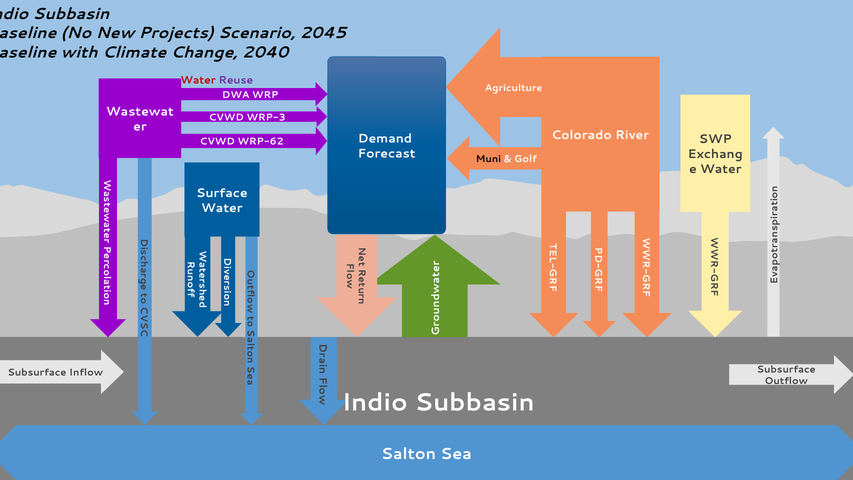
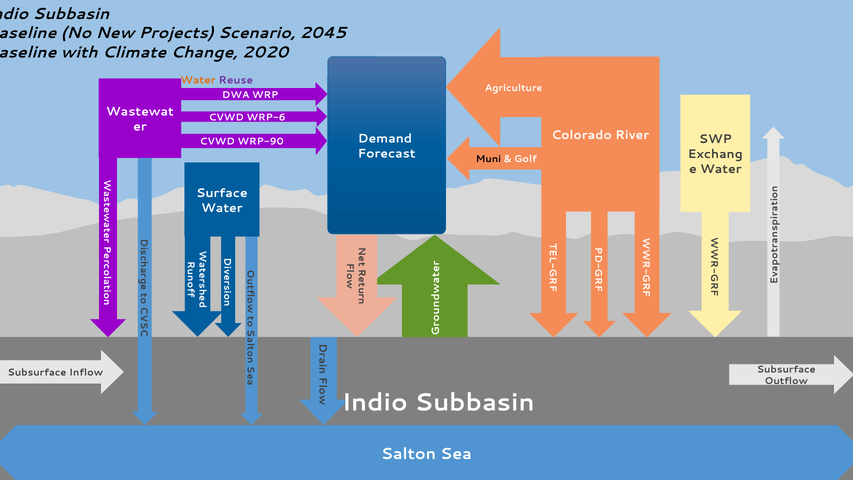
2040: 2040 -> 2020
Water at (198, 80) colour: red -> orange
WRP-3: WRP-3 -> WRP-6
WRP-62: WRP-62 -> WRP-90
